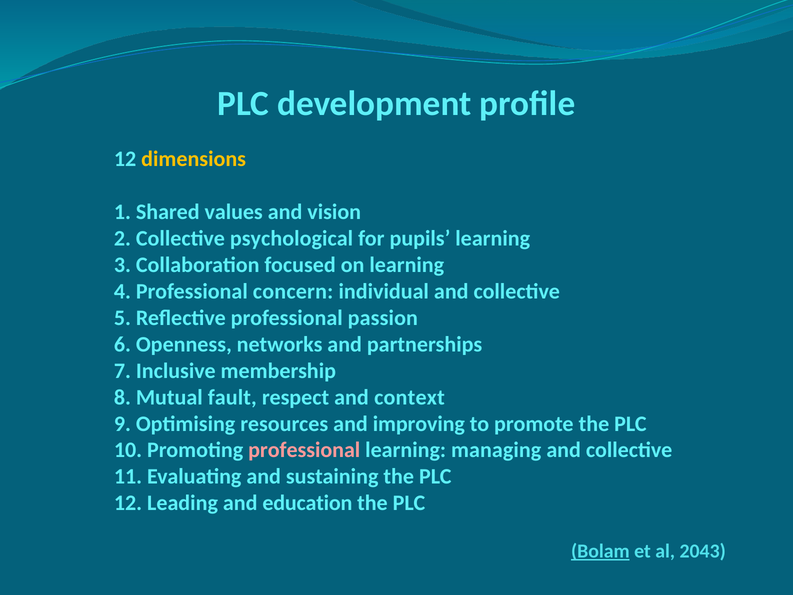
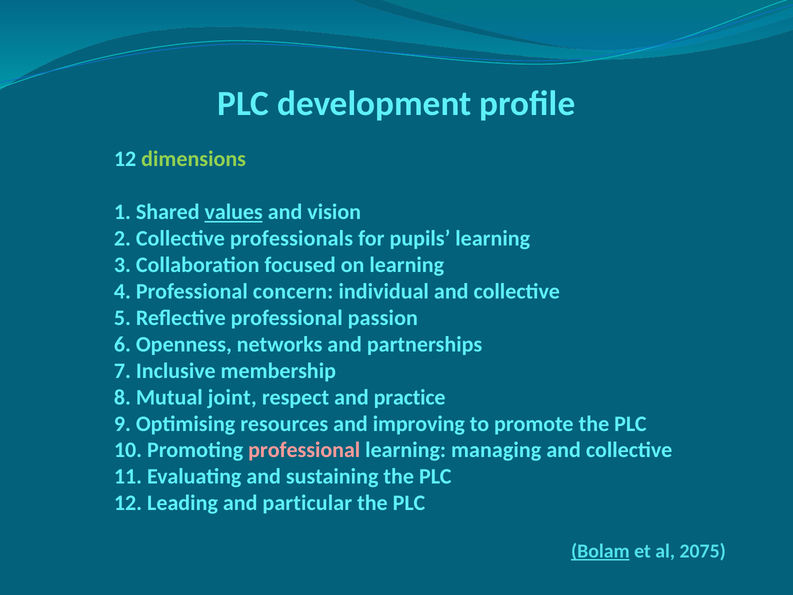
dimensions colour: yellow -> light green
values underline: none -> present
psychological: psychological -> professionals
fault: fault -> joint
context: context -> practice
education: education -> particular
2043: 2043 -> 2075
